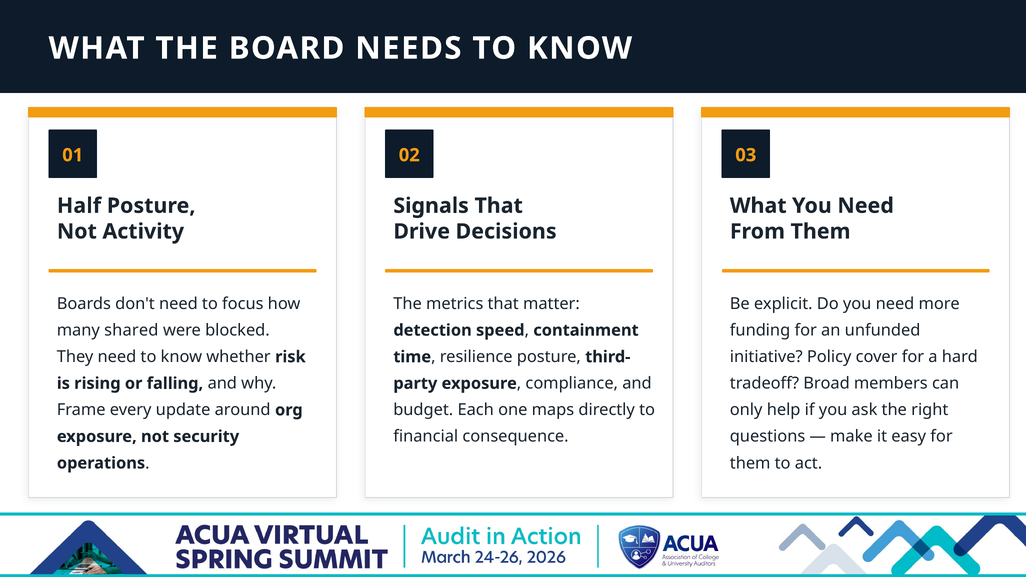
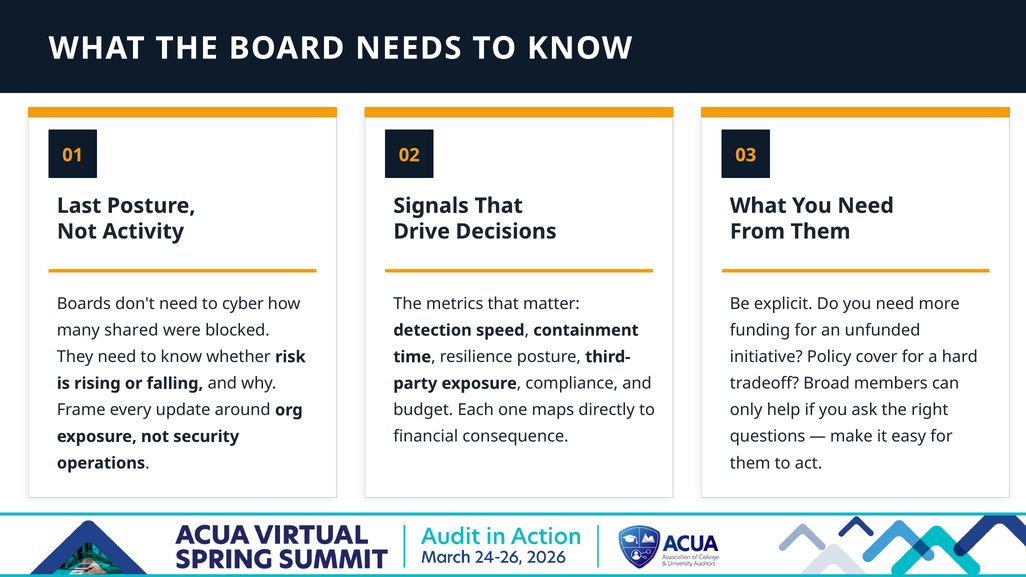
Half: Half -> Last
focus: focus -> cyber
